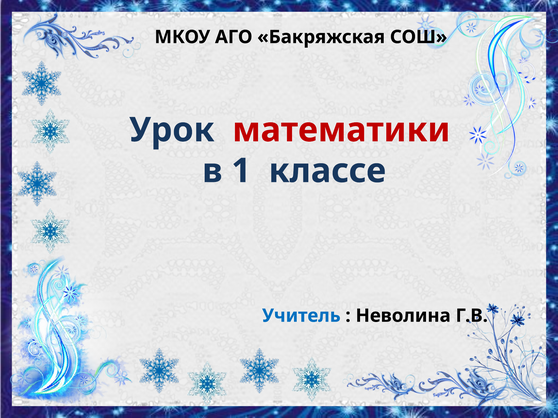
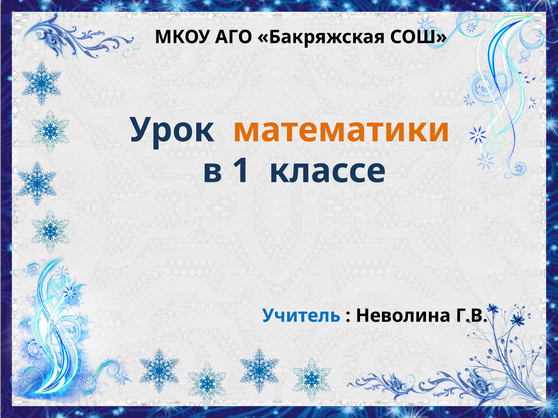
математики colour: red -> orange
